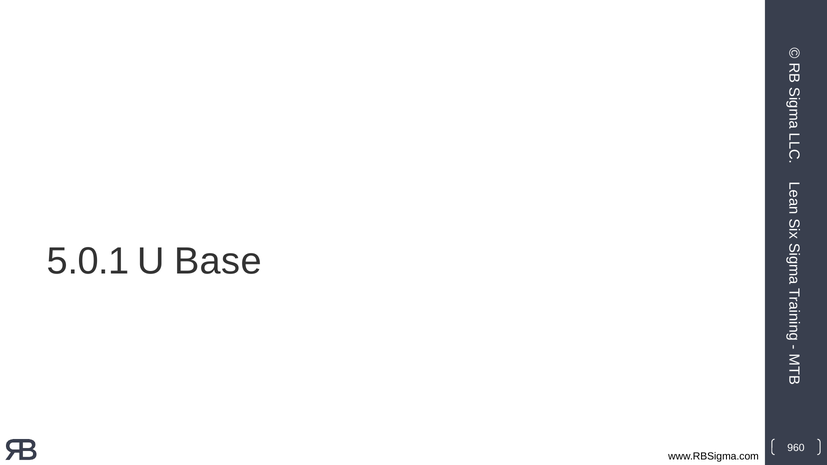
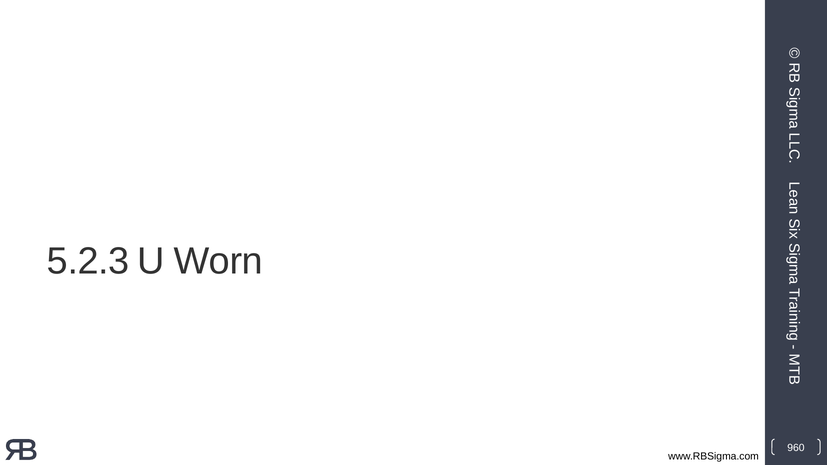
5.0.1: 5.0.1 -> 5.2.3
Base: Base -> Worn
